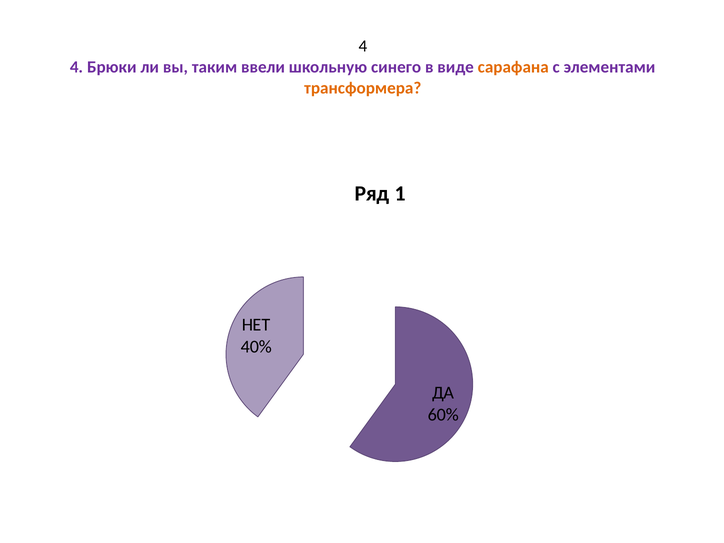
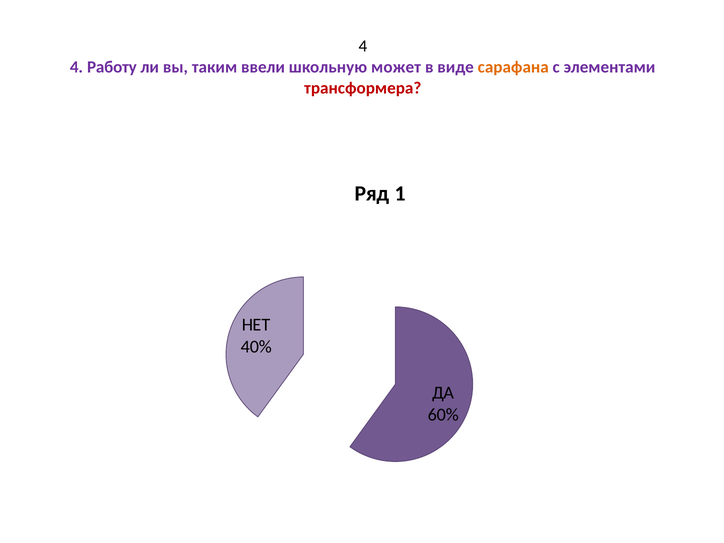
Брюки: Брюки -> Работу
синего: синего -> может
трансформера colour: orange -> red
